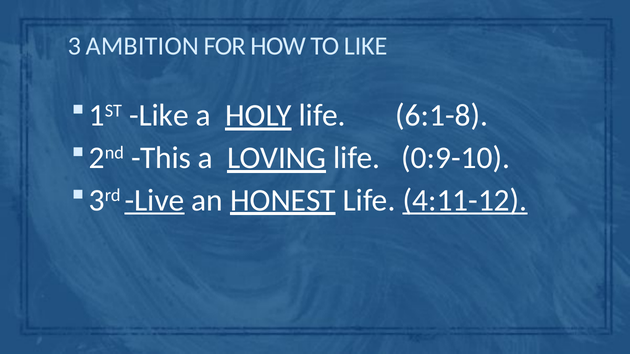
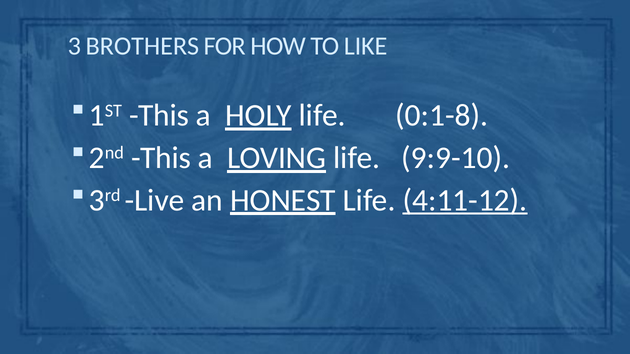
AMBITION: AMBITION -> BROTHERS
1ST Like: Like -> This
6:1-8: 6:1-8 -> 0:1-8
0:9-10: 0:9-10 -> 9:9-10
Live underline: present -> none
